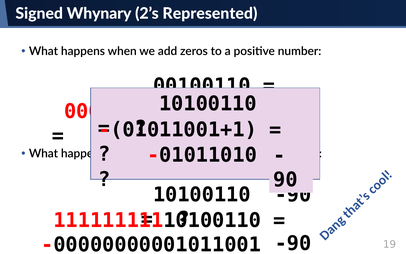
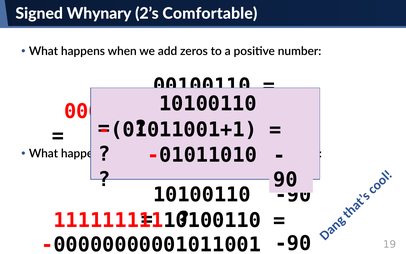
Represented: Represented -> Comfortable
